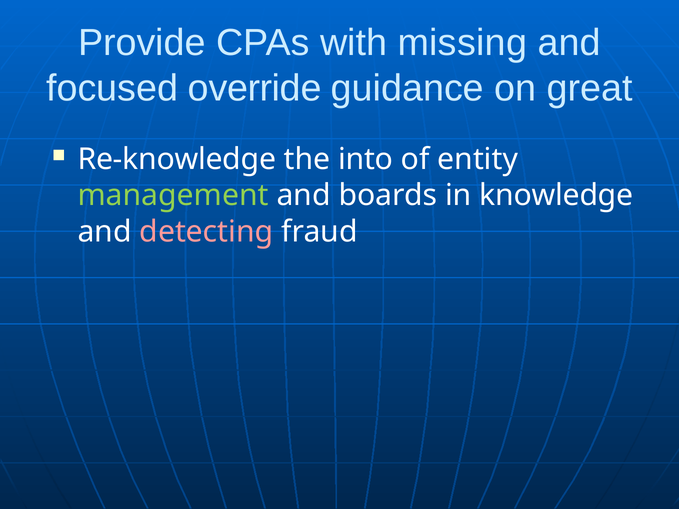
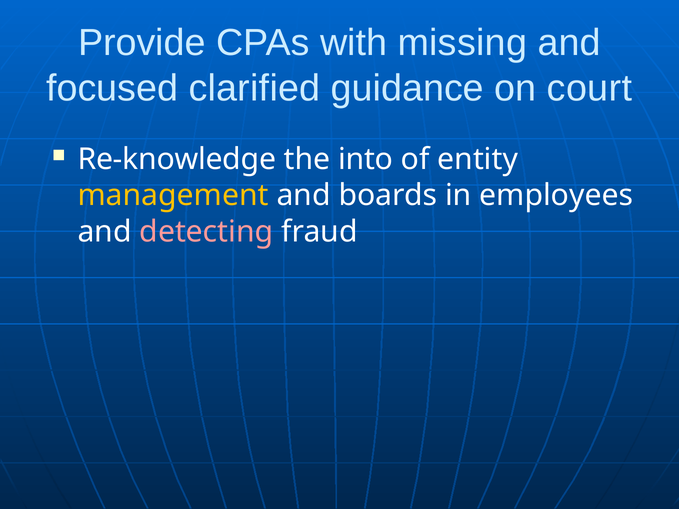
override: override -> clarified
great: great -> court
management colour: light green -> yellow
knowledge: knowledge -> employees
